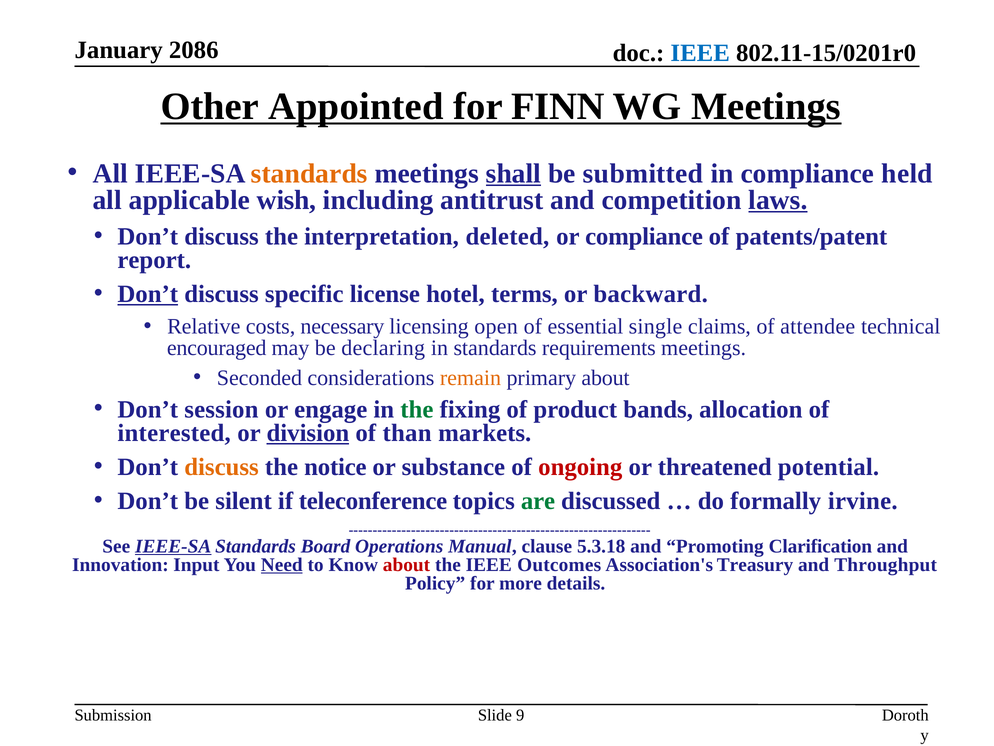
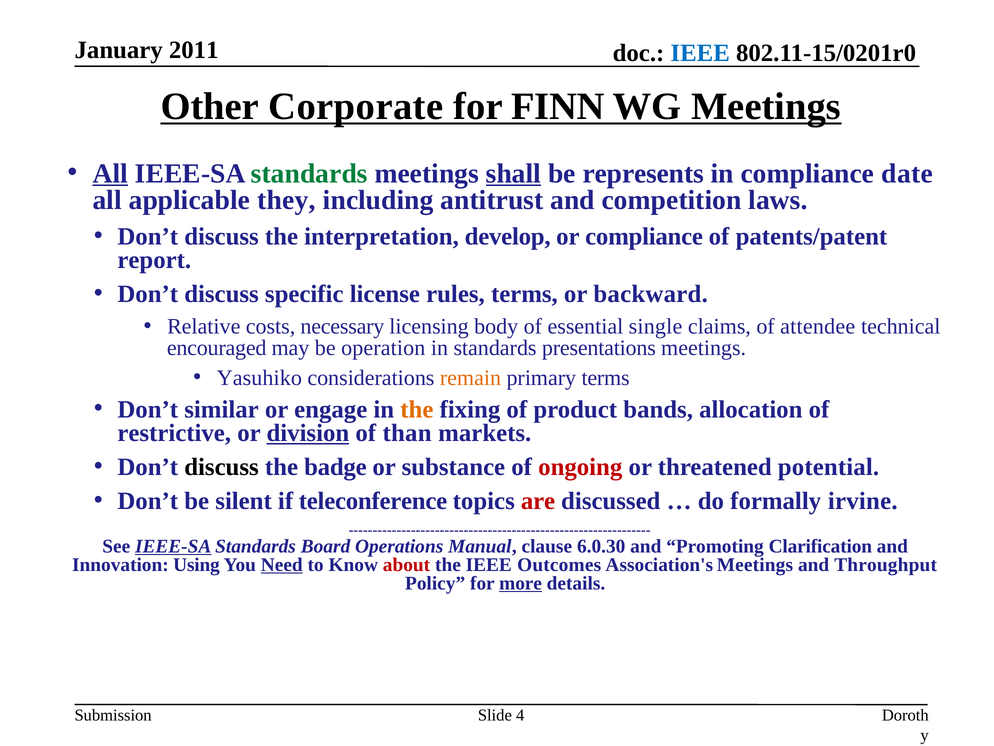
2086: 2086 -> 2011
Appointed: Appointed -> Corporate
All at (110, 173) underline: none -> present
standards at (309, 173) colour: orange -> green
submitted: submitted -> represents
held: held -> date
wish: wish -> they
laws underline: present -> none
deleted: deleted -> develop
Don’t at (148, 294) underline: present -> none
hotel: hotel -> rules
open: open -> body
declaring: declaring -> operation
requirements: requirements -> presentations
Seconded: Seconded -> Yasuhiko
primary about: about -> terms
session: session -> similar
the at (417, 409) colour: green -> orange
interested: interested -> restrictive
discuss at (222, 467) colour: orange -> black
notice: notice -> badge
are colour: green -> red
5.3.18: 5.3.18 -> 6.0.30
Input: Input -> Using
Association's Treasury: Treasury -> Meetings
more underline: none -> present
9: 9 -> 4
